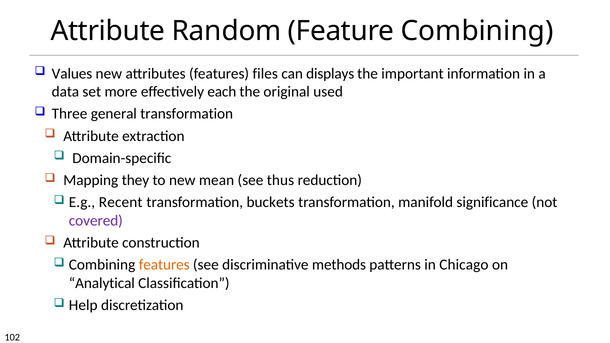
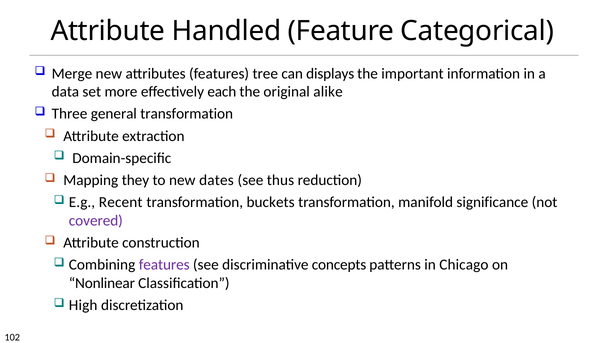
Random: Random -> Handled
Feature Combining: Combining -> Categorical
Values: Values -> Merge
files: files -> tree
used: used -> alike
mean: mean -> dates
features at (164, 265) colour: orange -> purple
methods: methods -> concepts
Analytical: Analytical -> Nonlinear
Help: Help -> High
